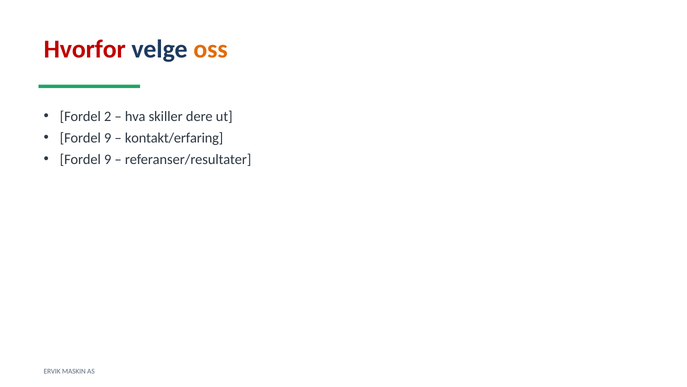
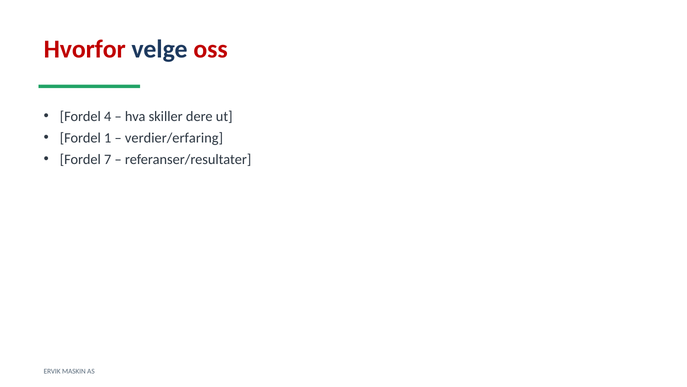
oss colour: orange -> red
2: 2 -> 4
9 at (108, 138): 9 -> 1
kontakt/erfaring: kontakt/erfaring -> verdier/erfaring
9 at (108, 159): 9 -> 7
